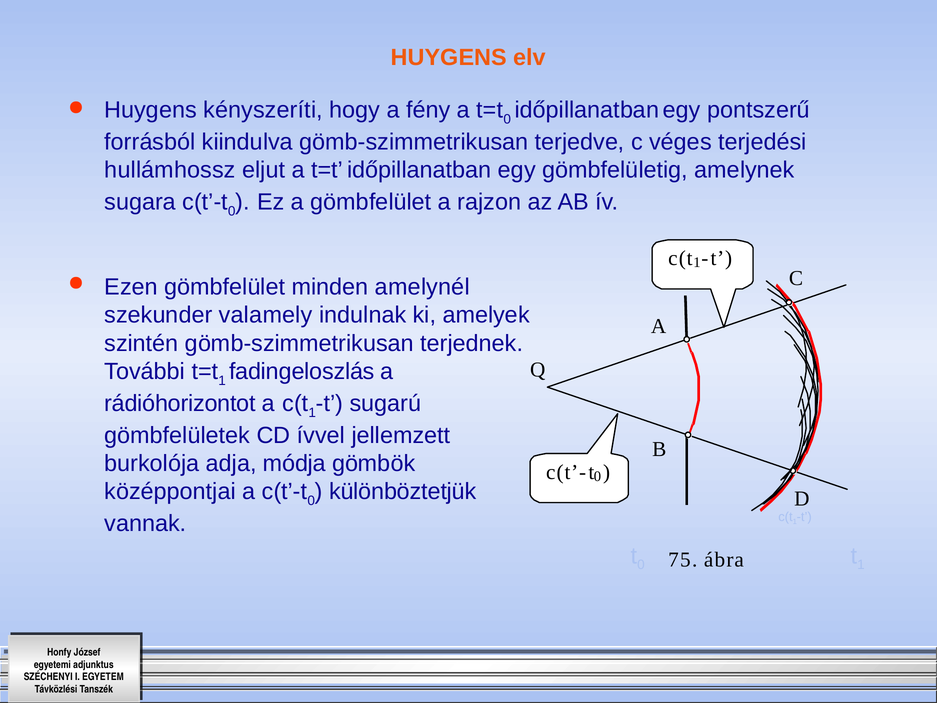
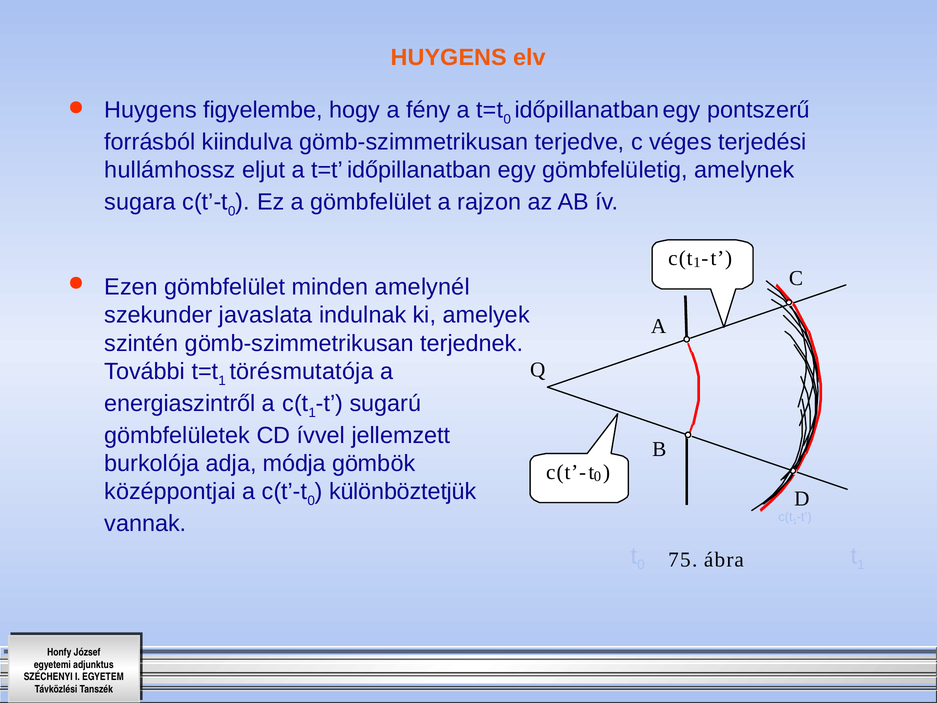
kényszeríti: kényszeríti -> figyelembe
valamely: valamely -> javaslata
fadingeloszlás: fadingeloszlás -> törésmutatója
rádióhorizontot: rádióhorizontot -> energiaszintről
